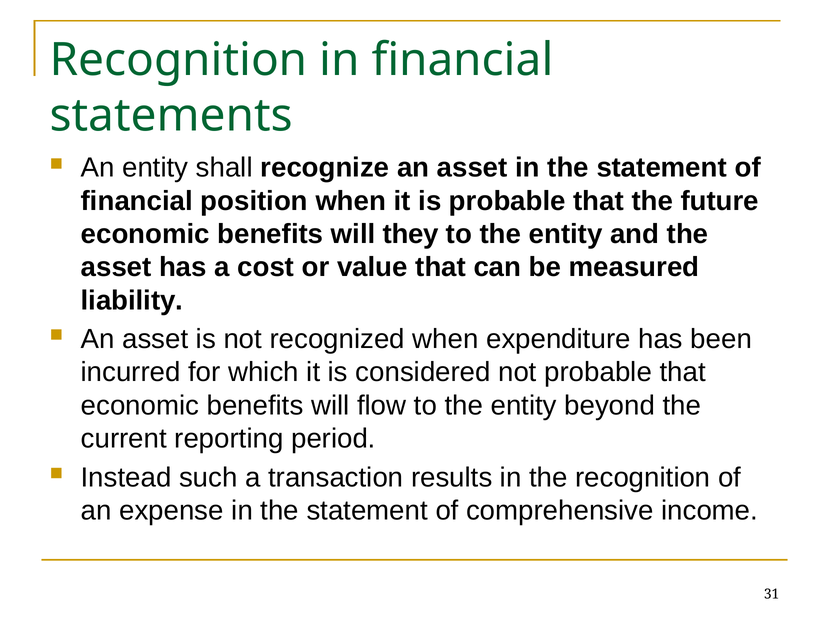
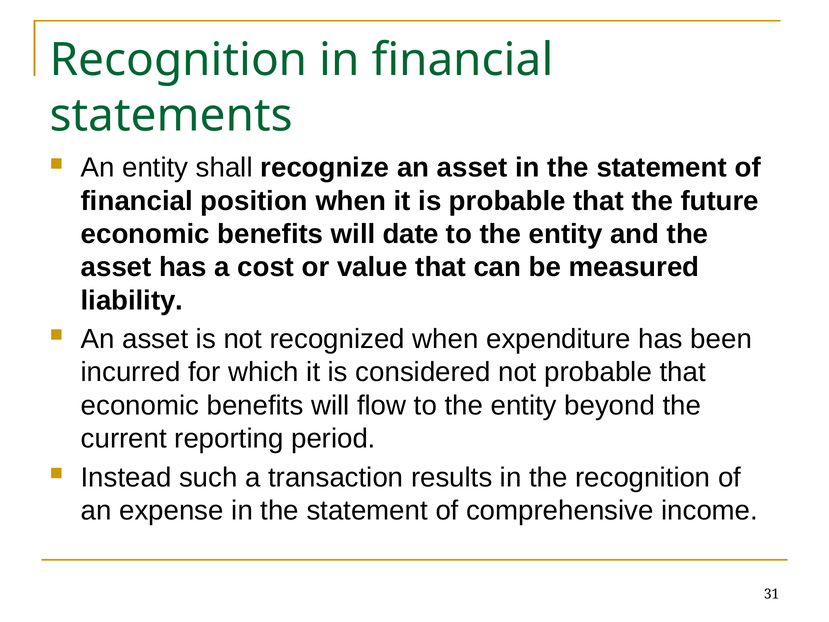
they: they -> date
